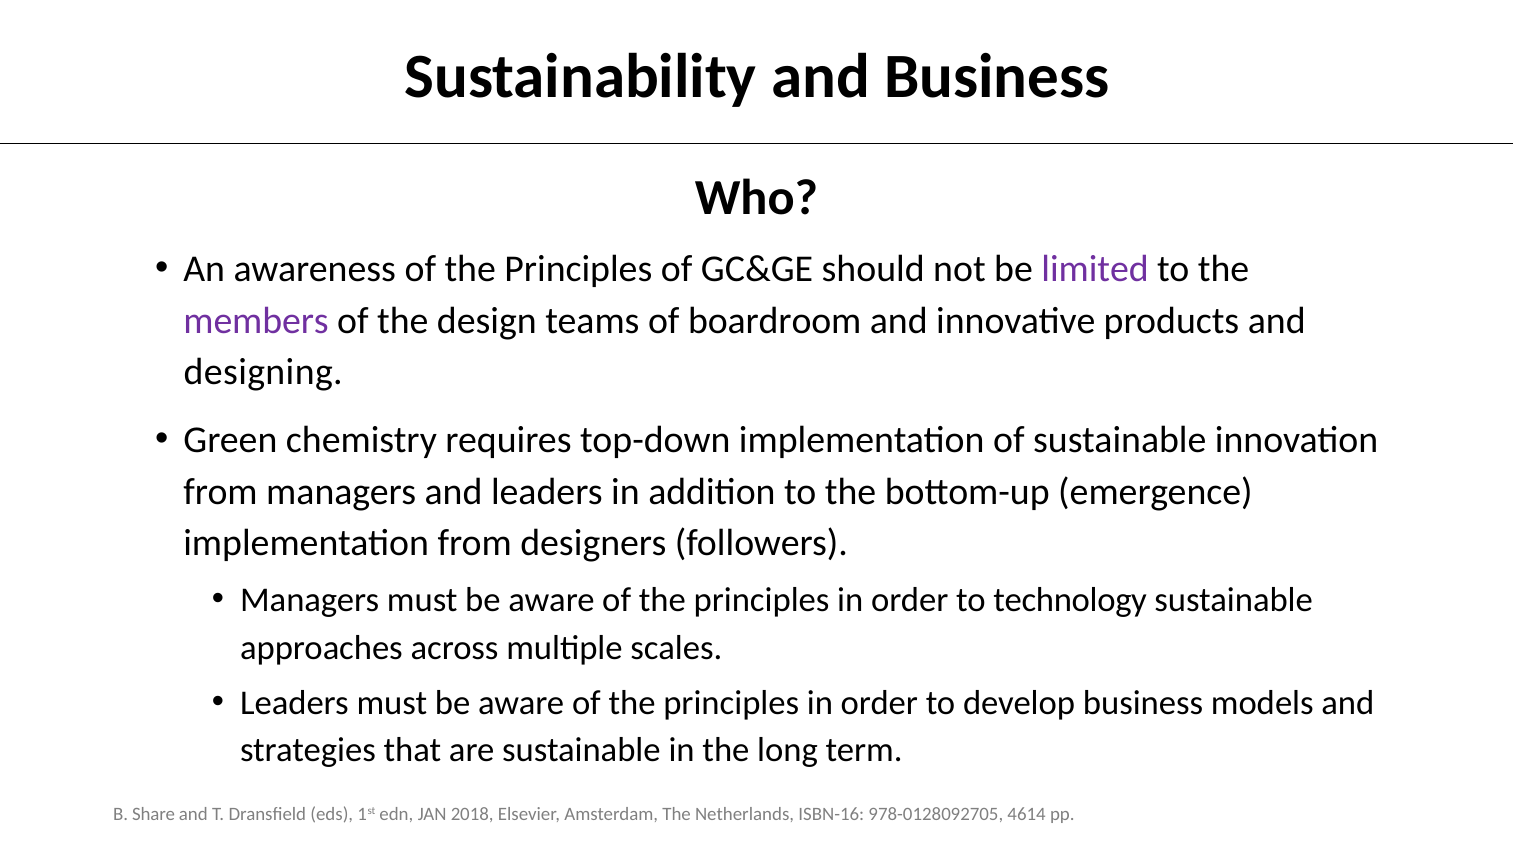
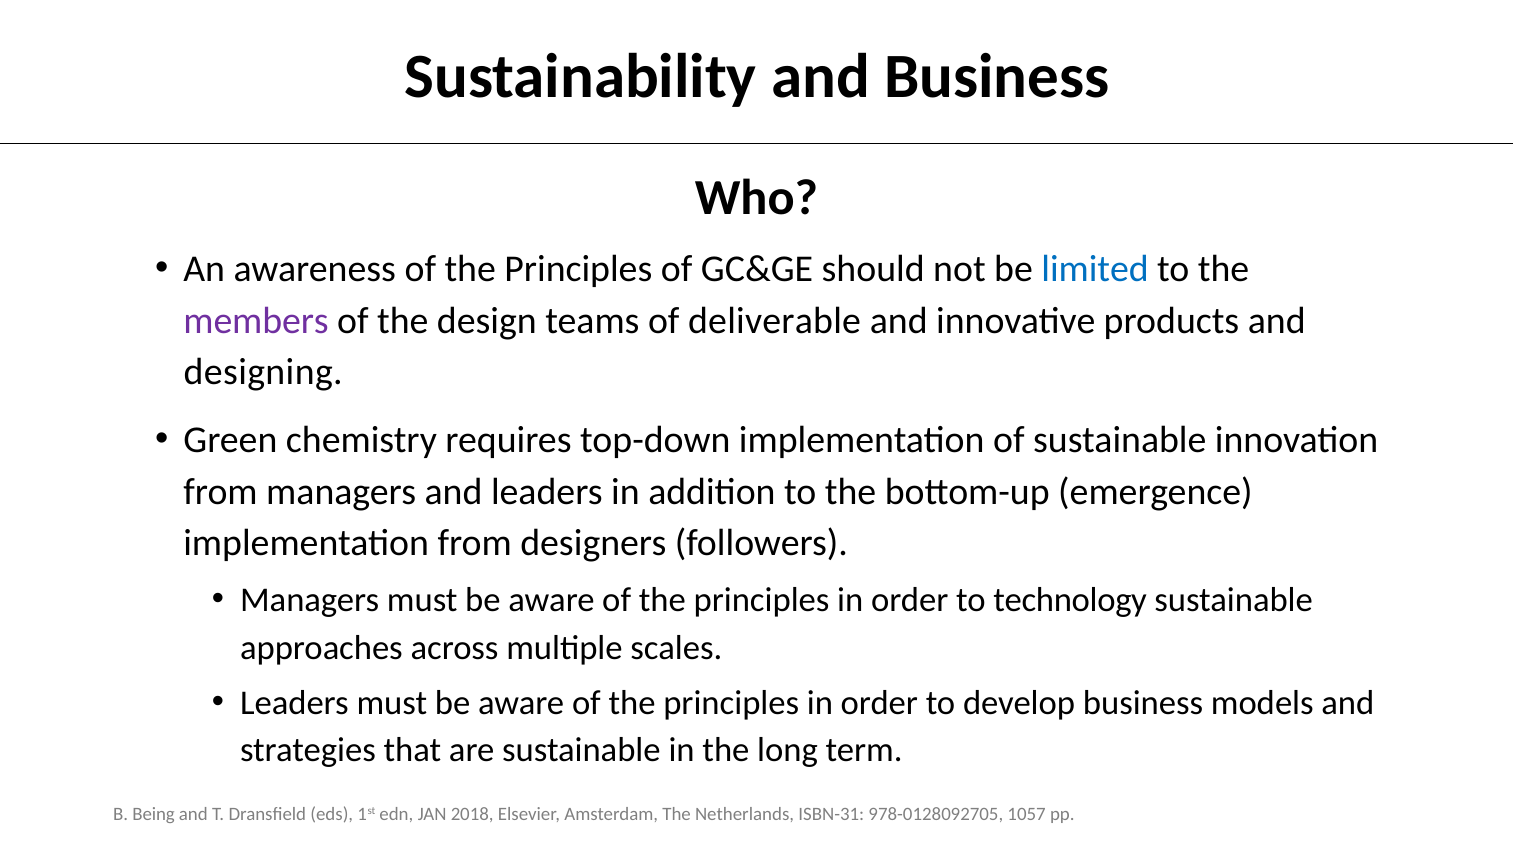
limited colour: purple -> blue
boardroom: boardroom -> deliverable
Share: Share -> Being
ISBN-16: ISBN-16 -> ISBN-31
4614: 4614 -> 1057
